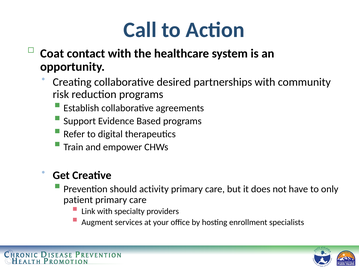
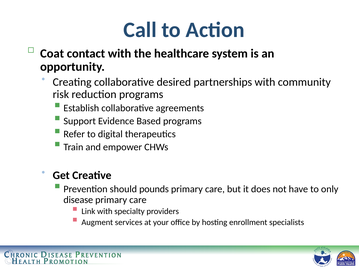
activity: activity -> pounds
patient: patient -> disease
